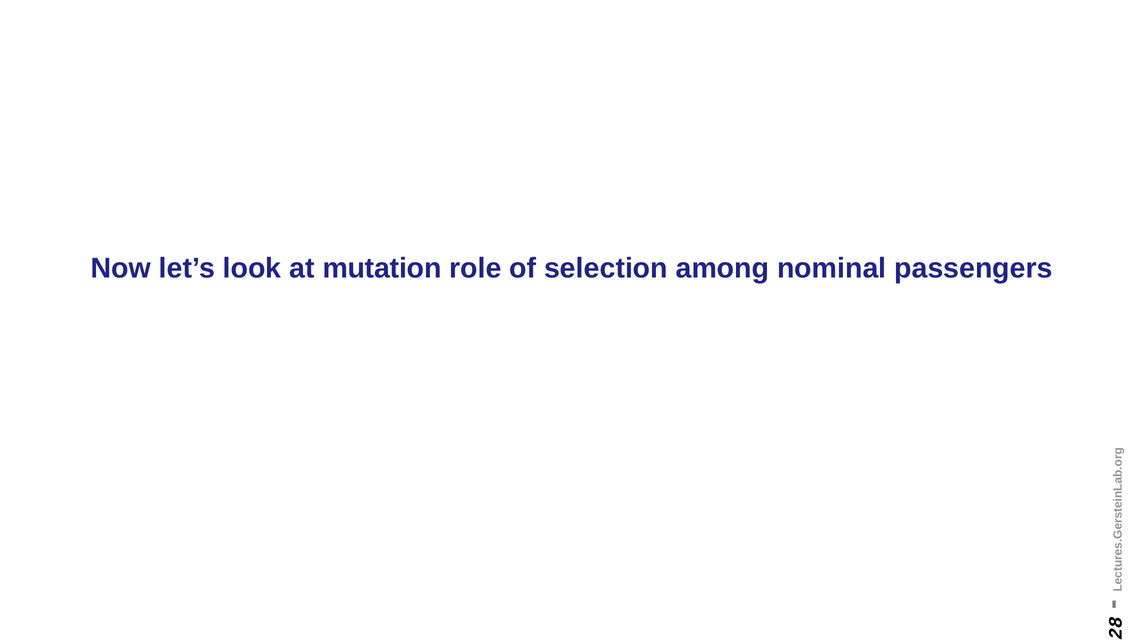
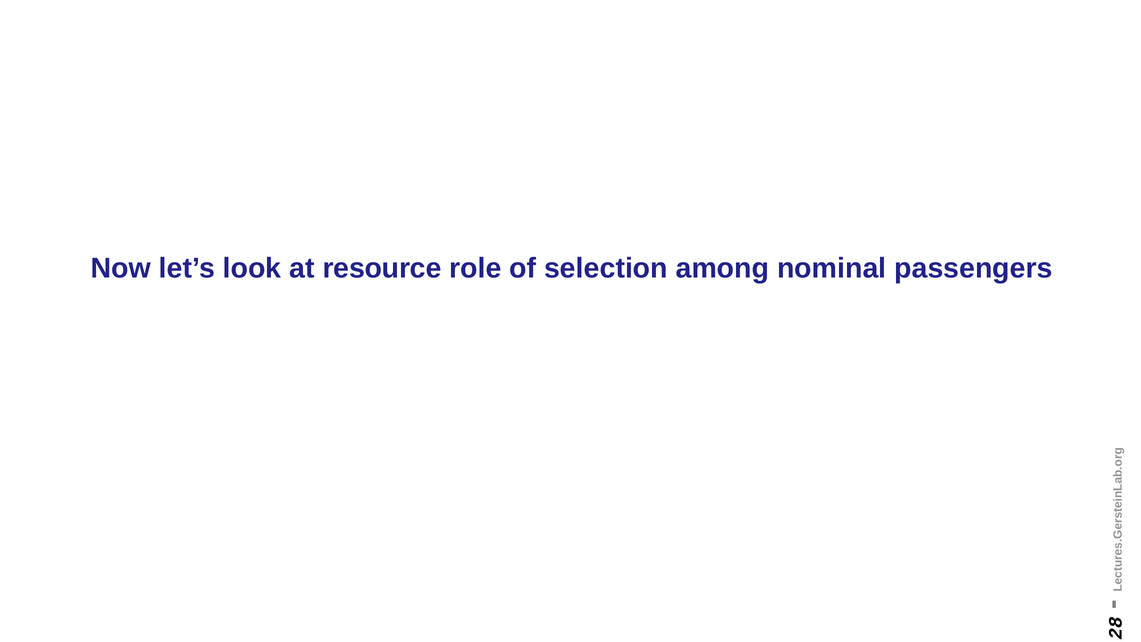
mutation: mutation -> resource
